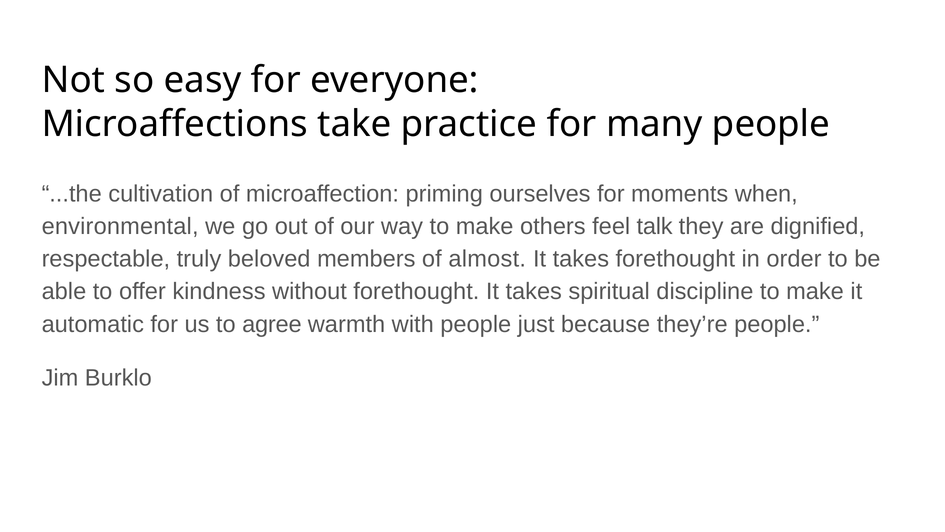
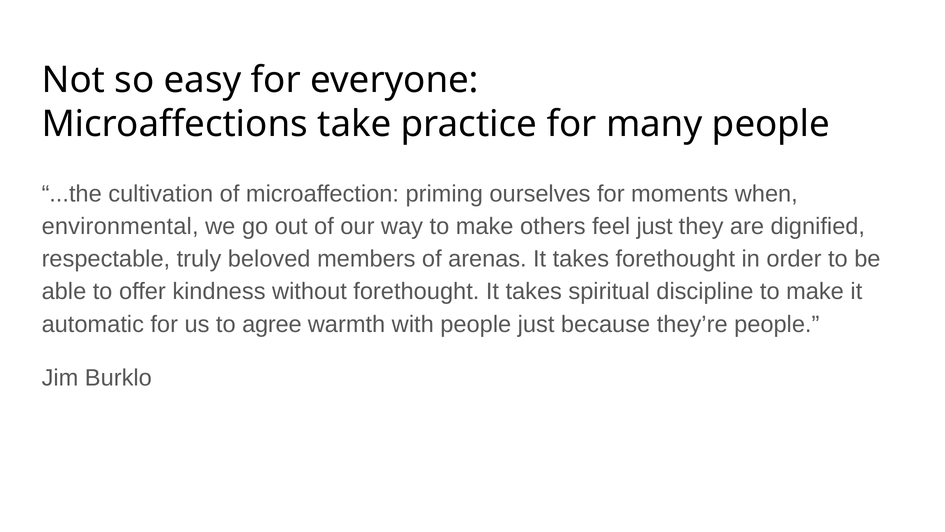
feel talk: talk -> just
almost: almost -> arenas
